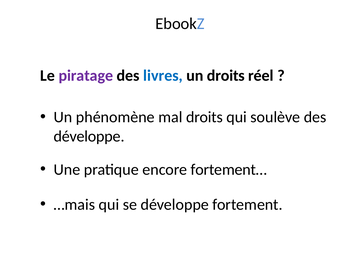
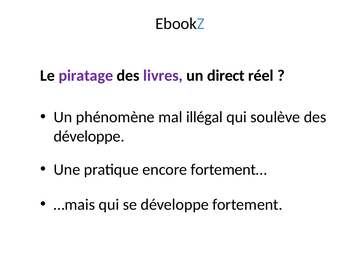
livres colour: blue -> purple
un droits: droits -> direct
mal droits: droits -> illégal
